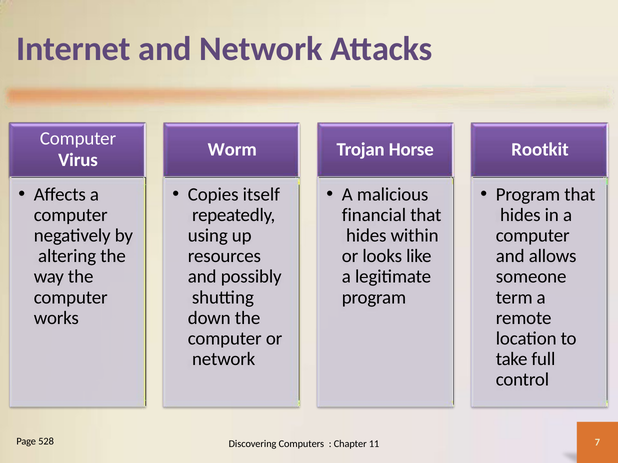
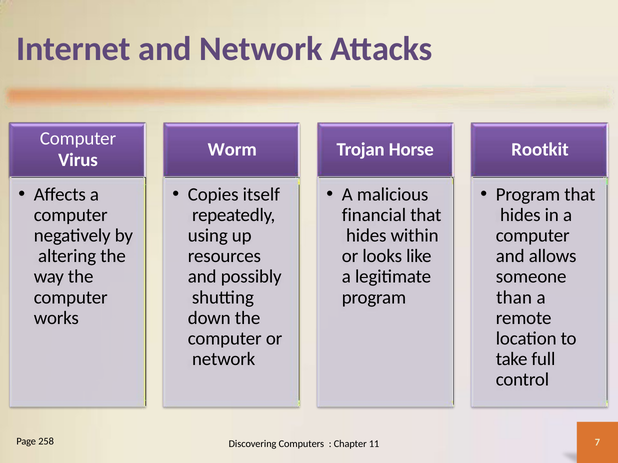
term: term -> than
528: 528 -> 258
